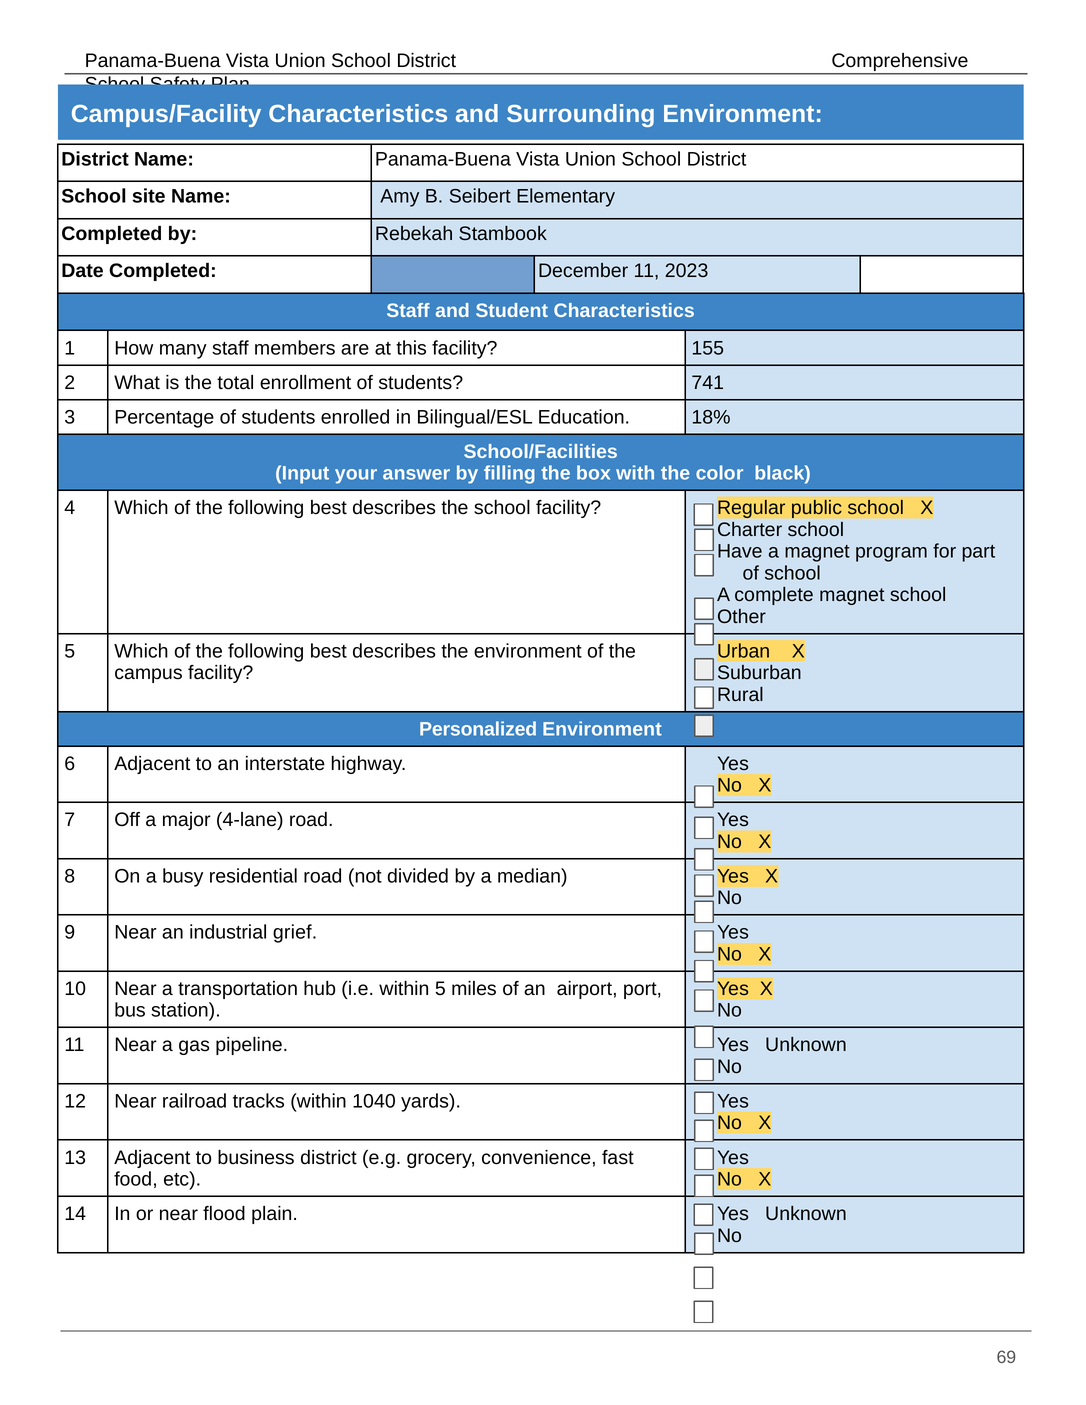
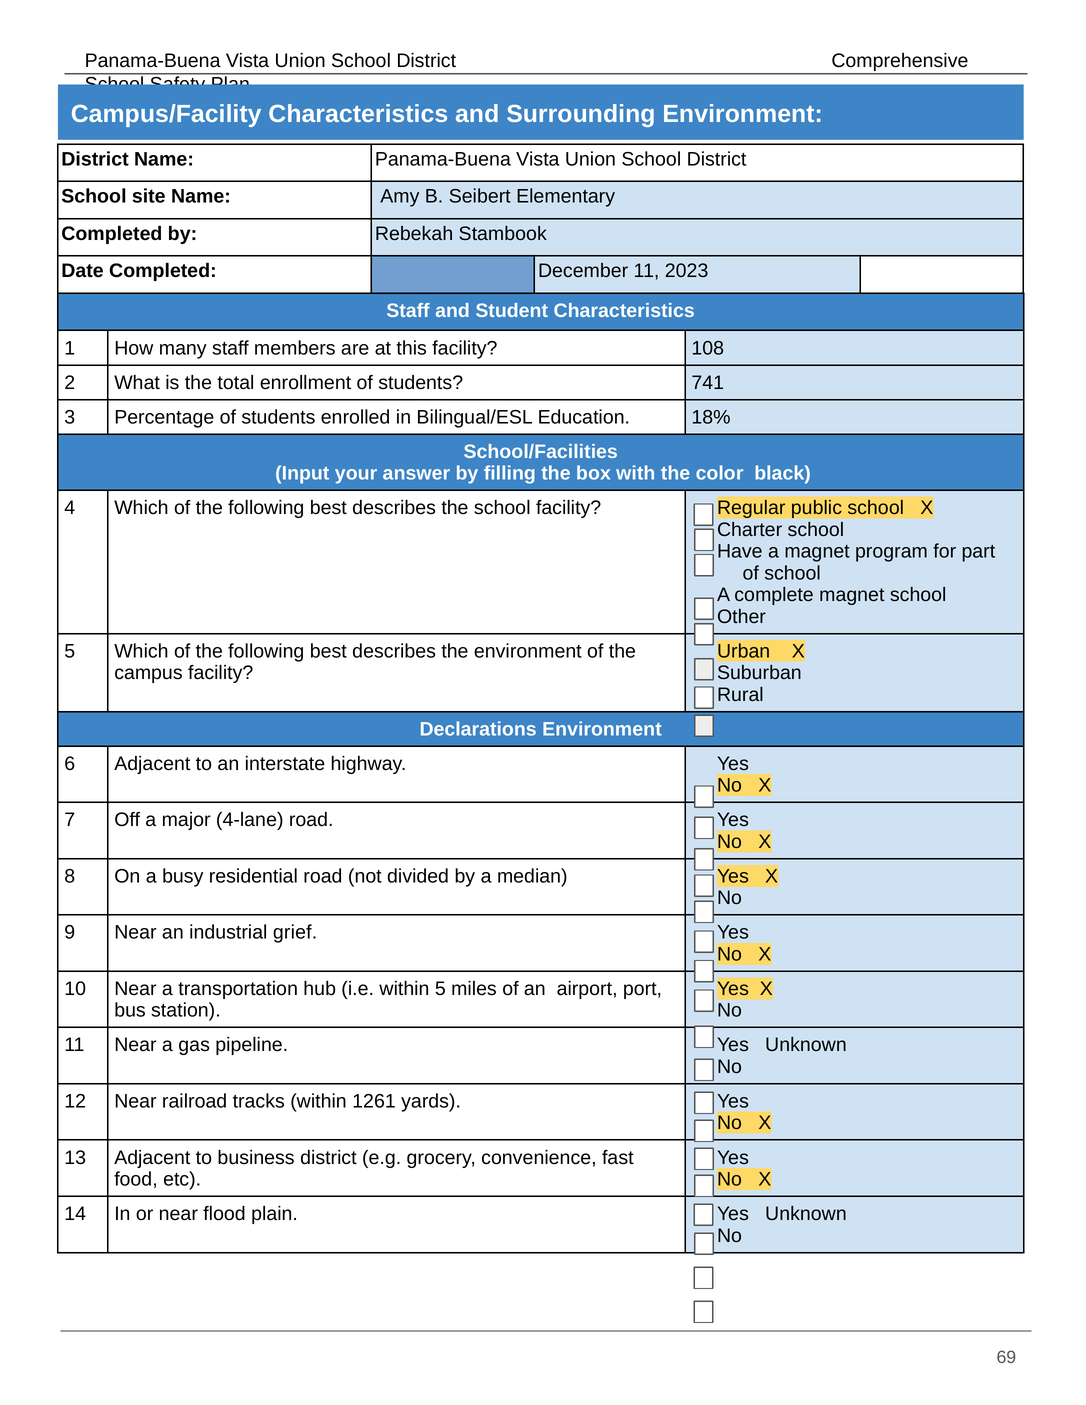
155: 155 -> 108
Personalized: Personalized -> Declarations
1040: 1040 -> 1261
